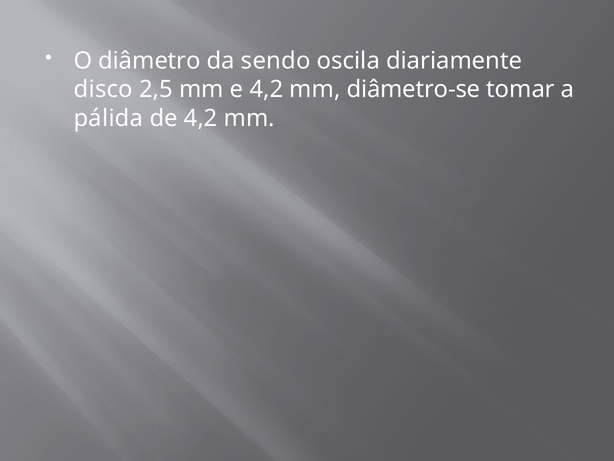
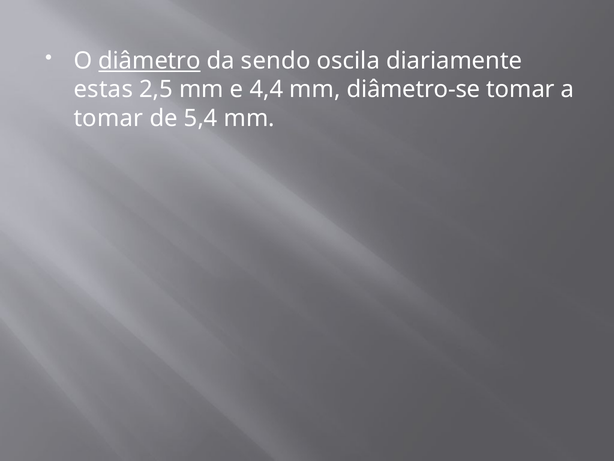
diâmetro underline: none -> present
disco: disco -> estas
e 4,2: 4,2 -> 4,4
pálida at (108, 118): pálida -> tomar
de 4,2: 4,2 -> 5,4
